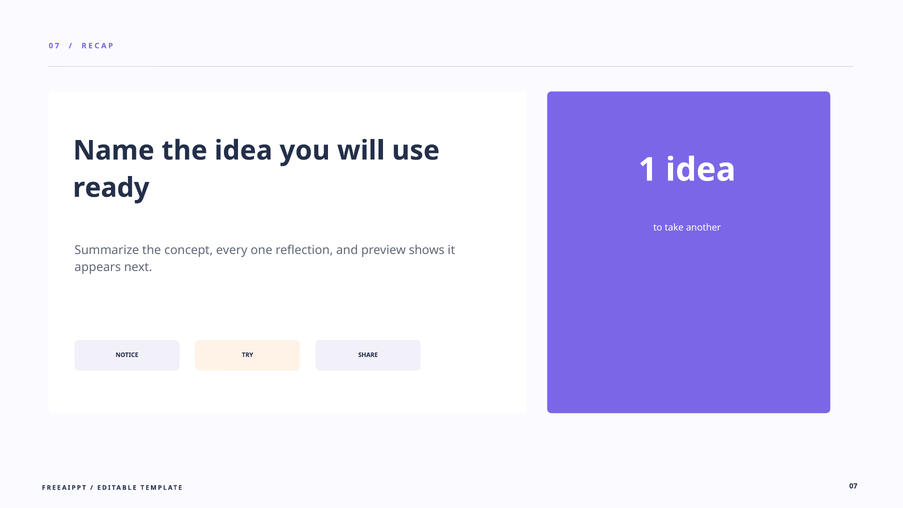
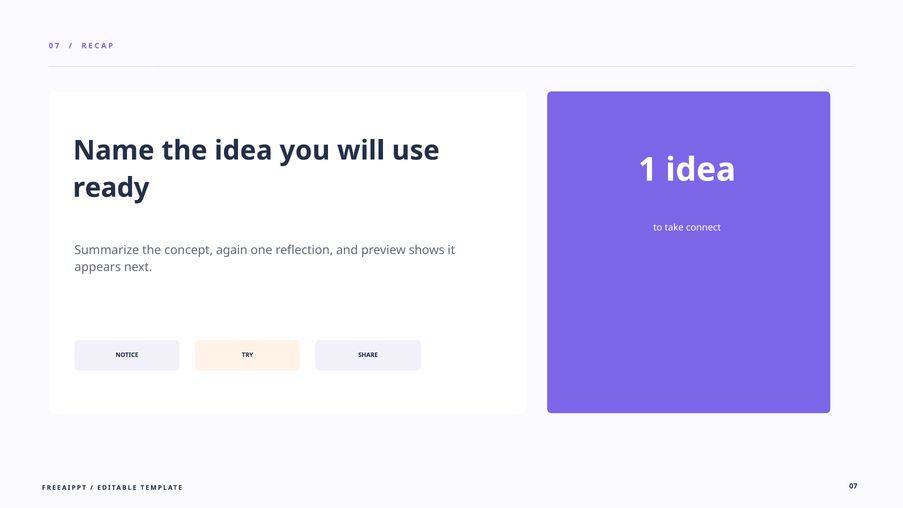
another: another -> connect
every: every -> again
